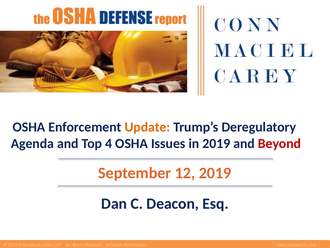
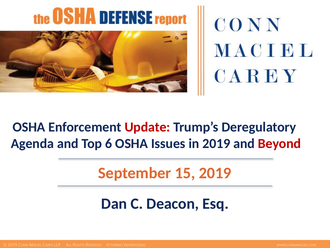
Update colour: orange -> red
4: 4 -> 6
12: 12 -> 15
